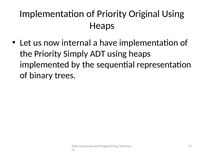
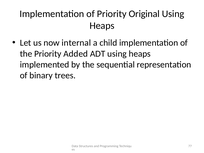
have: have -> child
Simply: Simply -> Added
